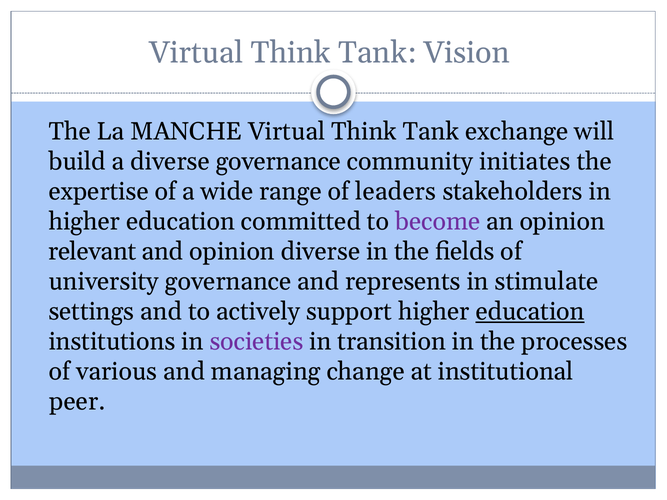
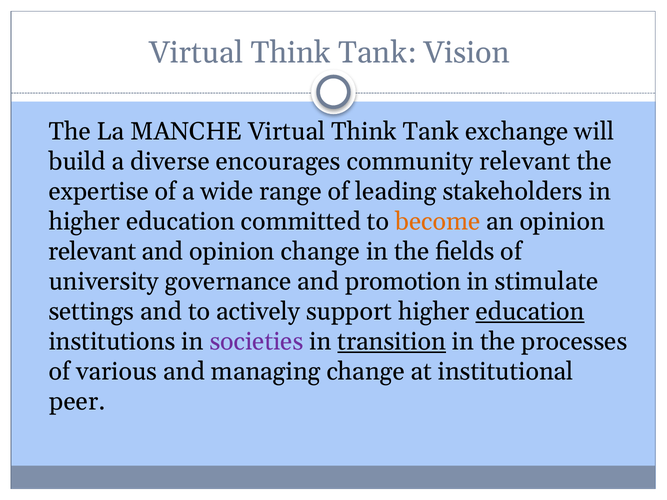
diverse governance: governance -> encourages
community initiates: initiates -> relevant
leaders: leaders -> leading
become colour: purple -> orange
opinion diverse: diverse -> change
represents: represents -> promotion
transition underline: none -> present
